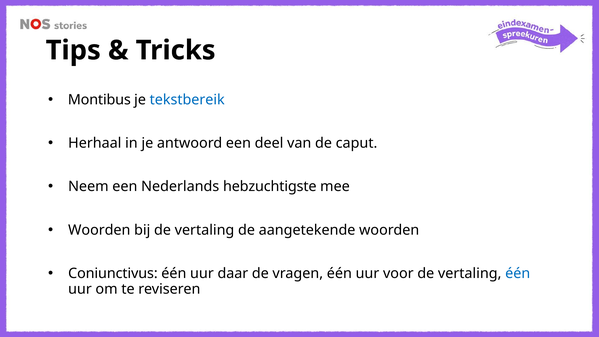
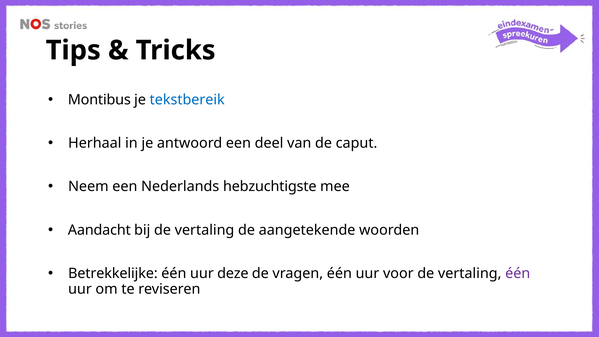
Woorden at (99, 230): Woorden -> Aandacht
Coniunctivus: Coniunctivus -> Betrekkelijke
daar: daar -> deze
één at (518, 273) colour: blue -> purple
